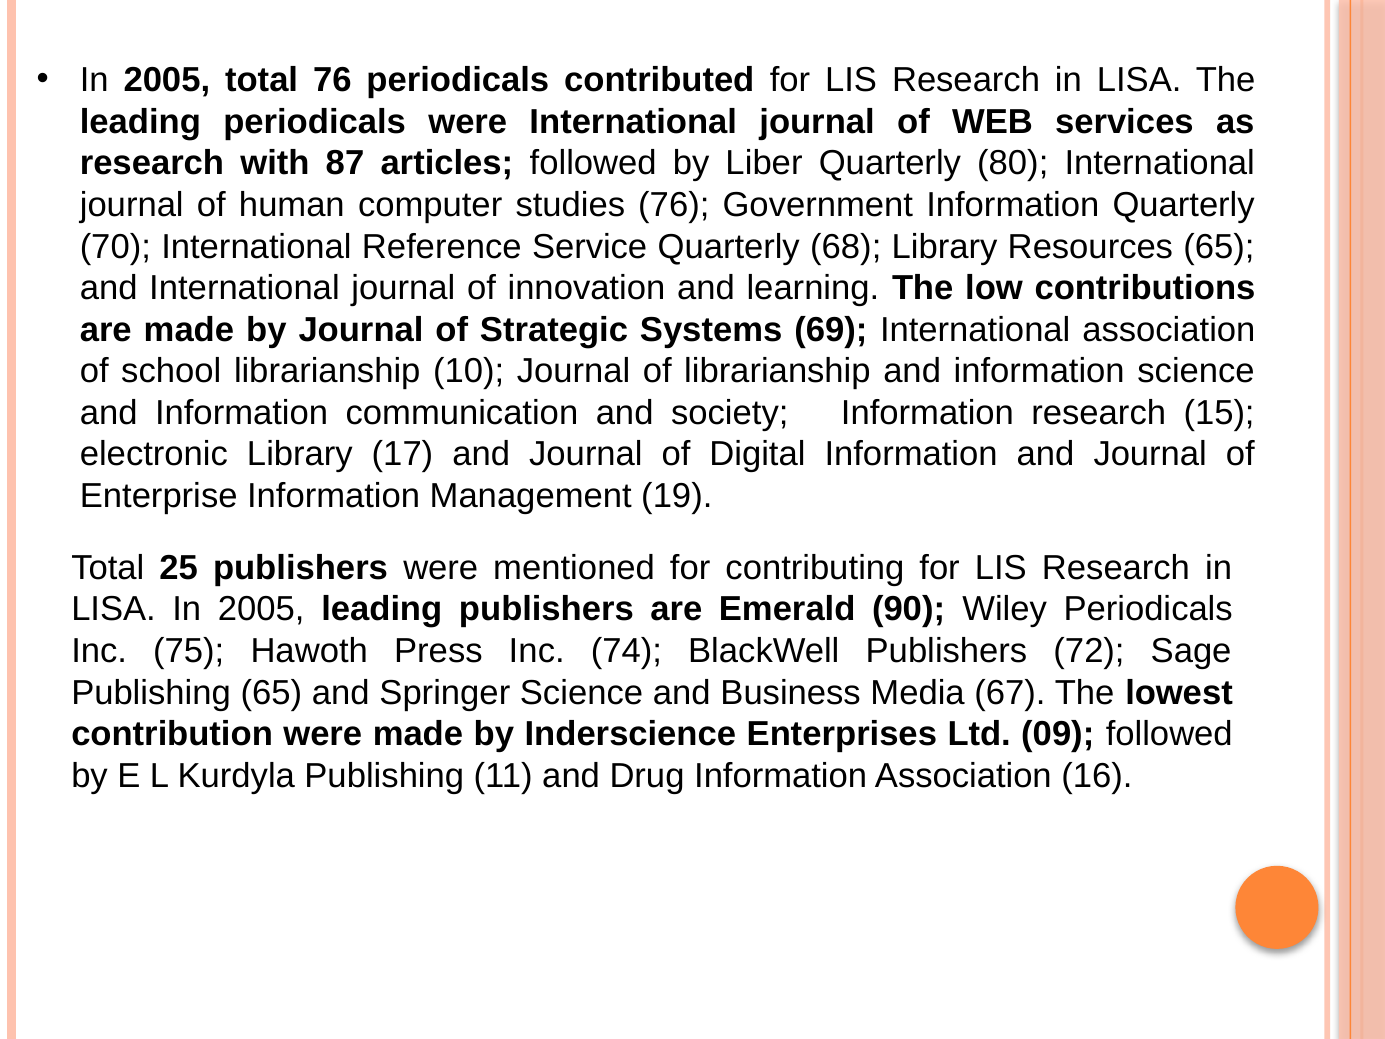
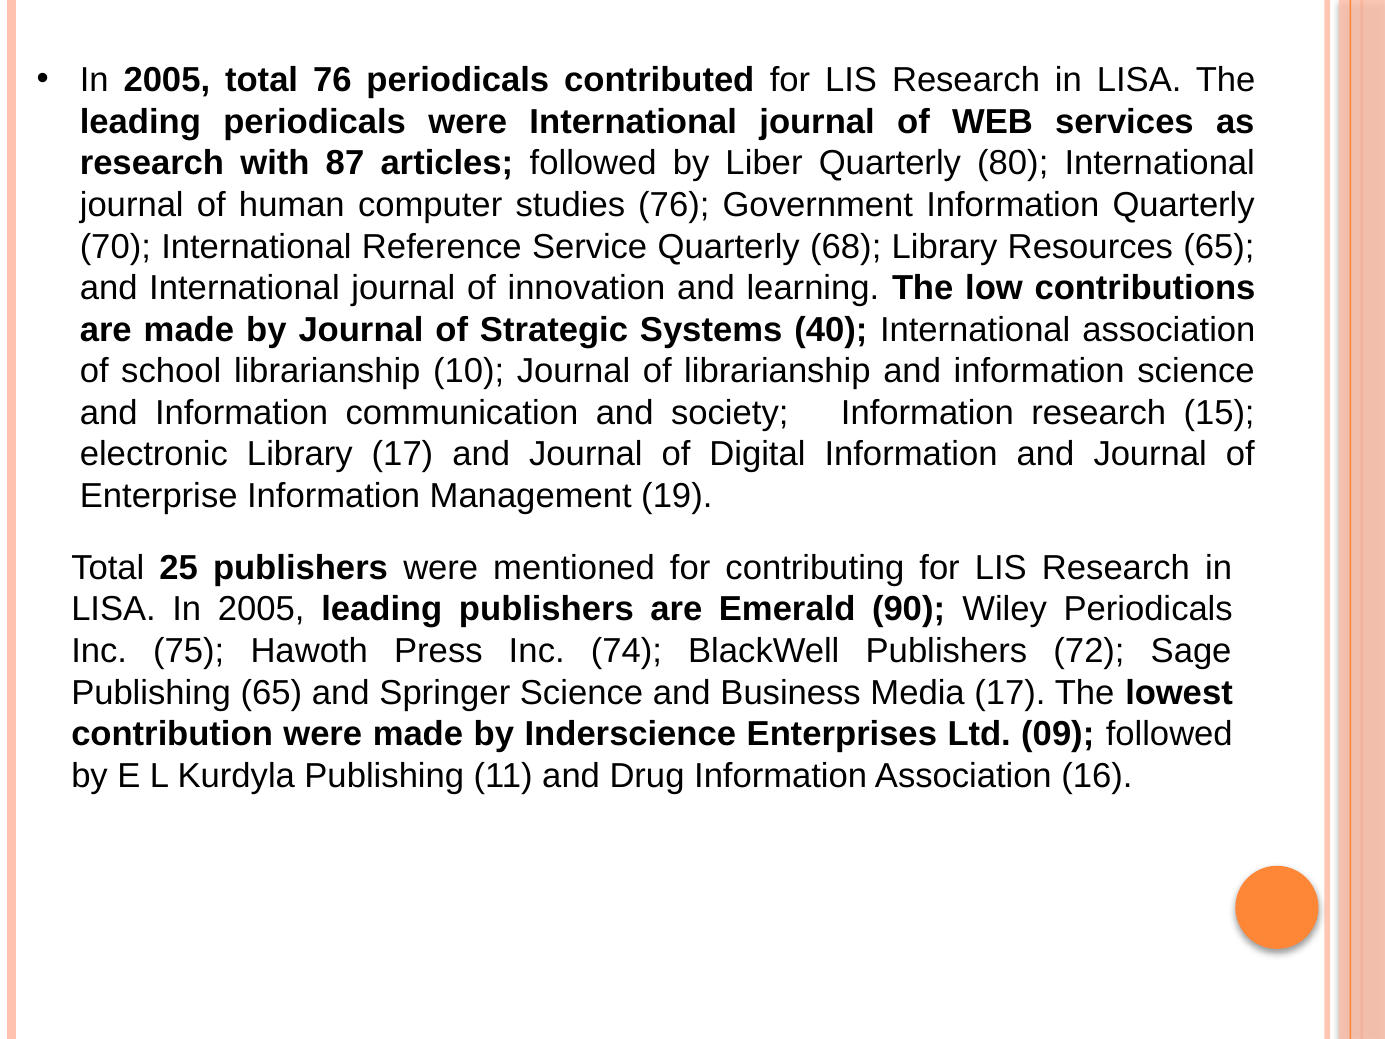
69: 69 -> 40
Media 67: 67 -> 17
